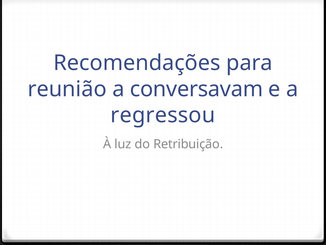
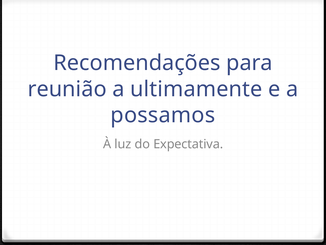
conversavam: conversavam -> ultimamente
regressou: regressou -> possamos
Retribuição: Retribuição -> Expectativa
